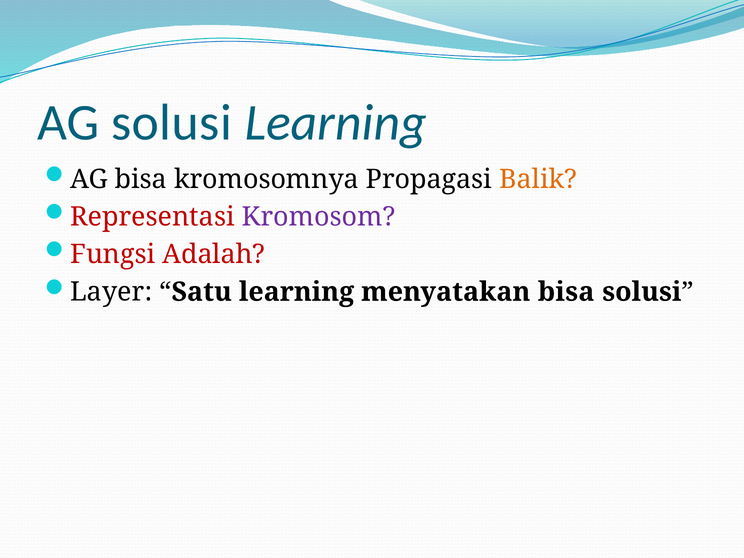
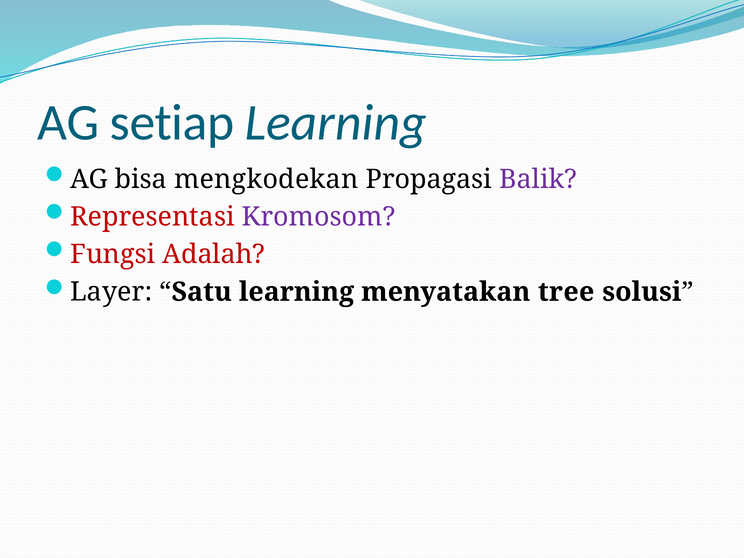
AG solusi: solusi -> setiap
kromosomnya: kromosomnya -> mengkodekan
Balik colour: orange -> purple
menyatakan bisa: bisa -> tree
